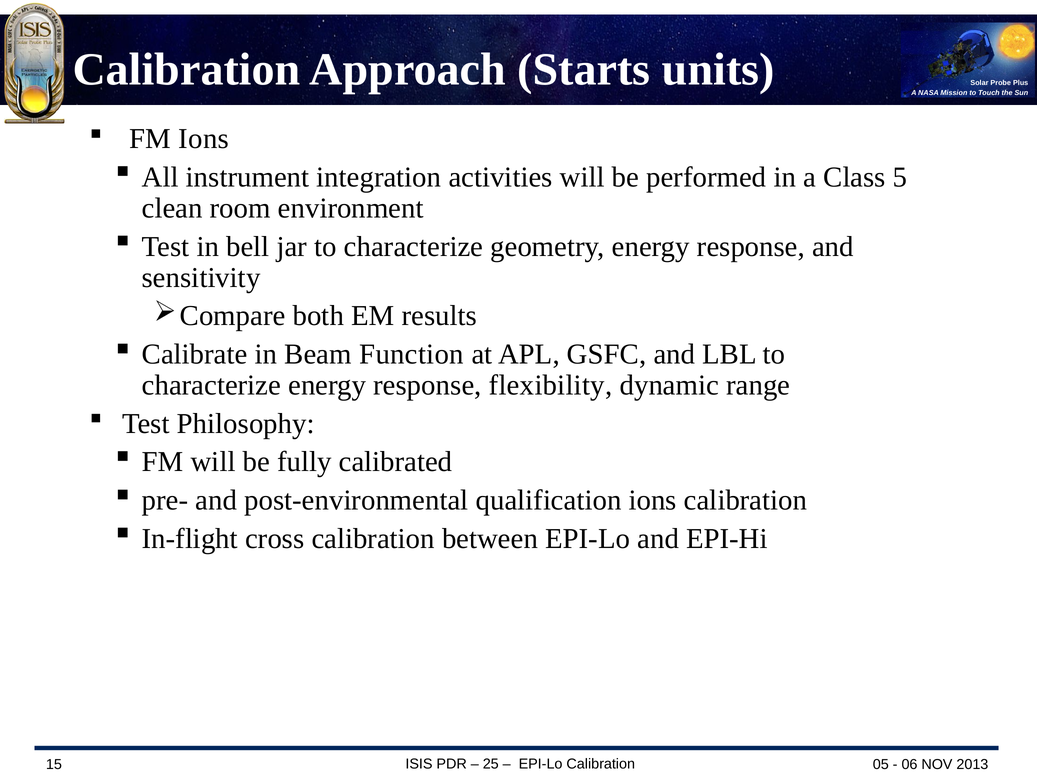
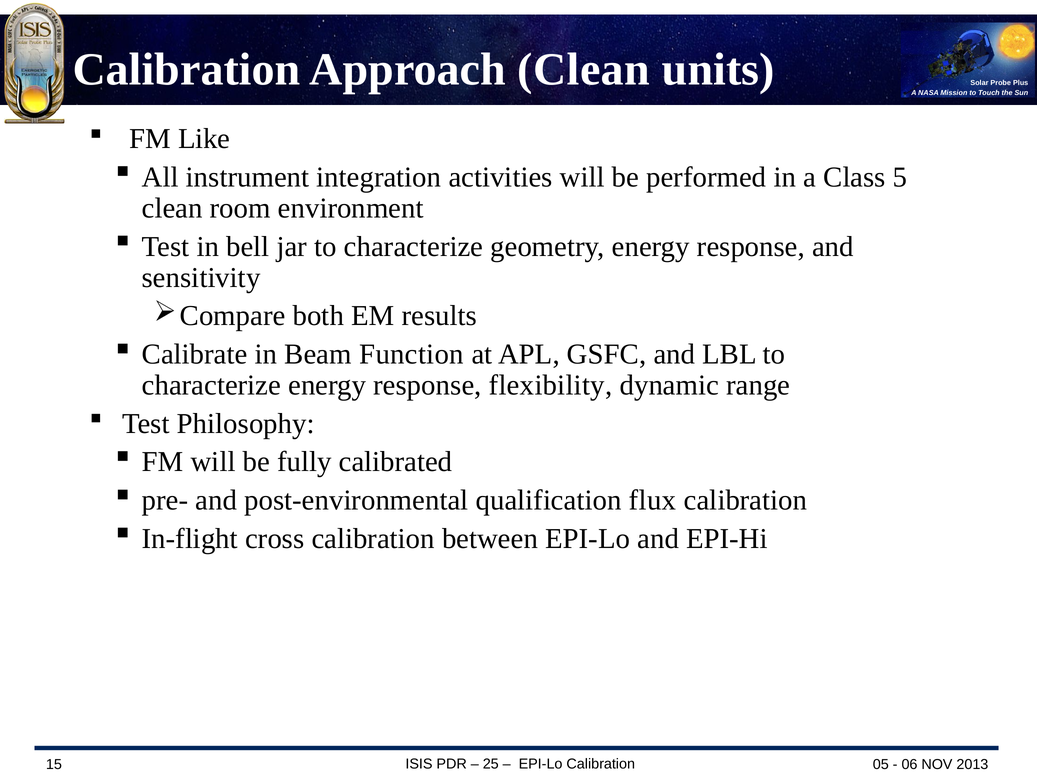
Approach Starts: Starts -> Clean
FM Ions: Ions -> Like
qualification ions: ions -> flux
